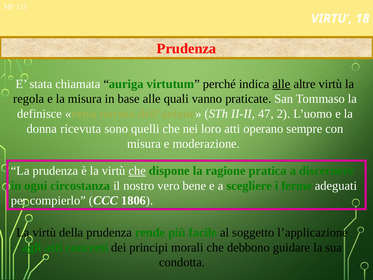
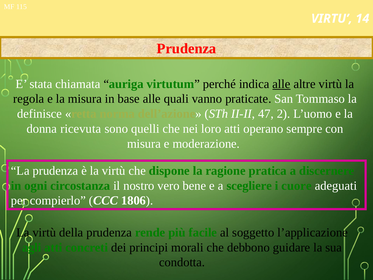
18: 18 -> 14
che at (137, 171) underline: present -> none
ferme: ferme -> cuore
